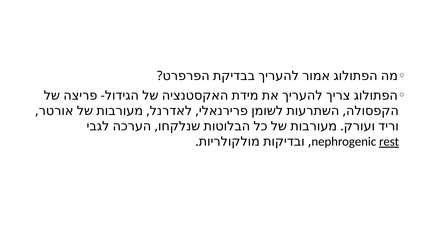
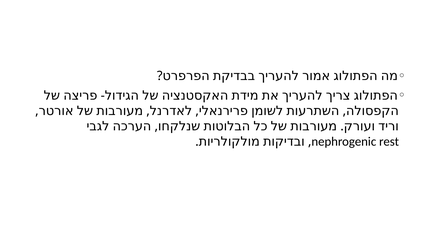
rest underline: present -> none
